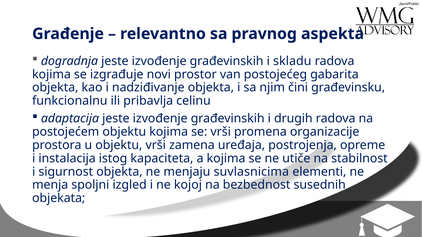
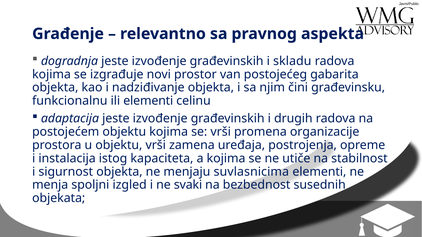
ili pribavlja: pribavlja -> elementi
kojoj: kojoj -> svaki
